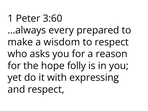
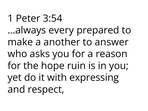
3:60: 3:60 -> 3:54
wisdom: wisdom -> another
to respect: respect -> answer
folly: folly -> ruin
